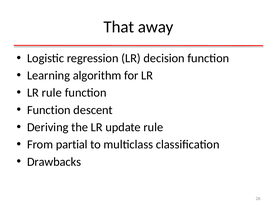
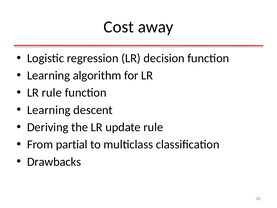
That: That -> Cost
Function at (49, 110): Function -> Learning
